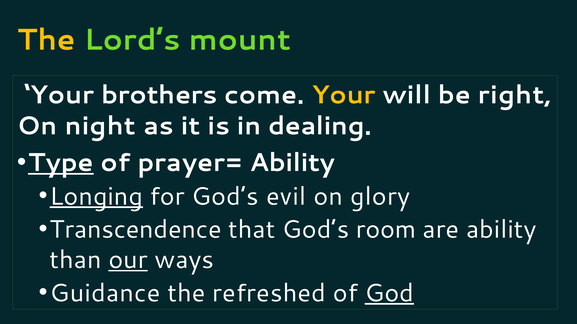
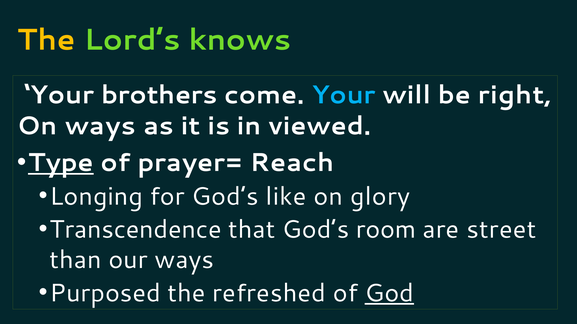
mount: mount -> knows
Your at (343, 95) colour: yellow -> light blue
On night: night -> ways
dealing: dealing -> viewed
prayer= Ability: Ability -> Reach
Longing underline: present -> none
evil: evil -> like
are ability: ability -> street
our underline: present -> none
Guidance: Guidance -> Purposed
